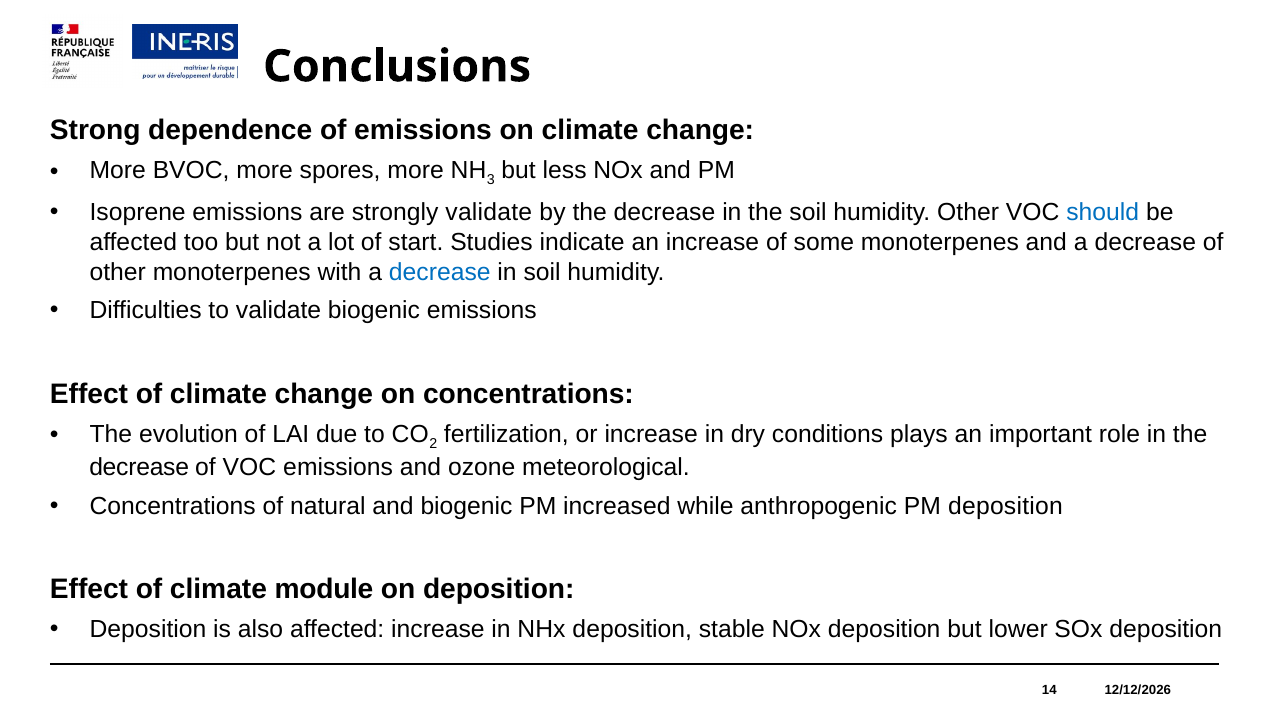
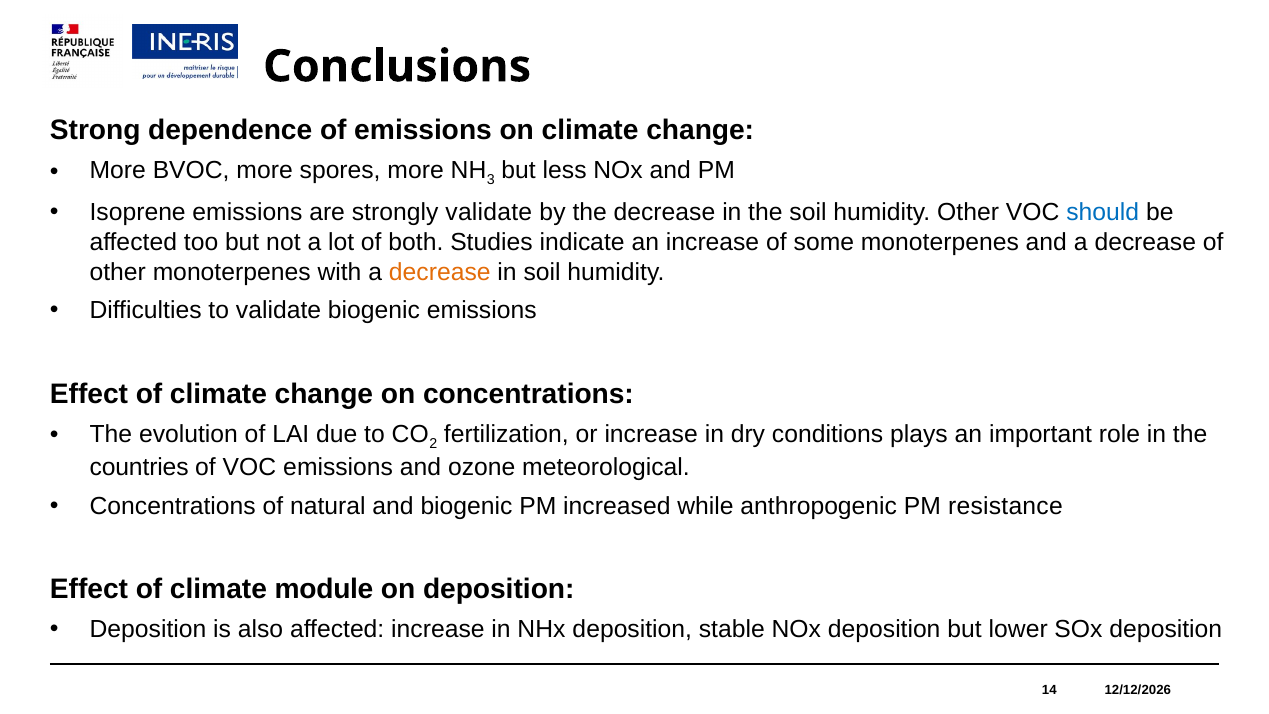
start: start -> both
decrease at (440, 272) colour: blue -> orange
decrease at (139, 468): decrease -> countries
PM deposition: deposition -> resistance
